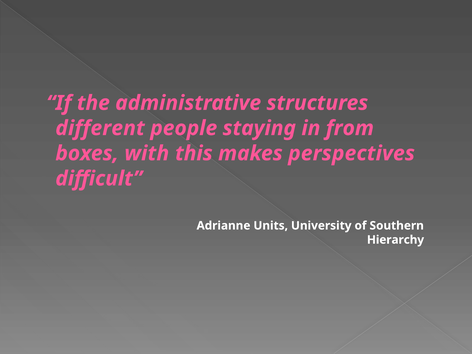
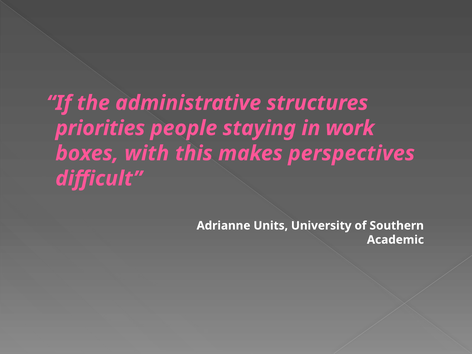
different: different -> priorities
from: from -> work
Hierarchy: Hierarchy -> Academic
